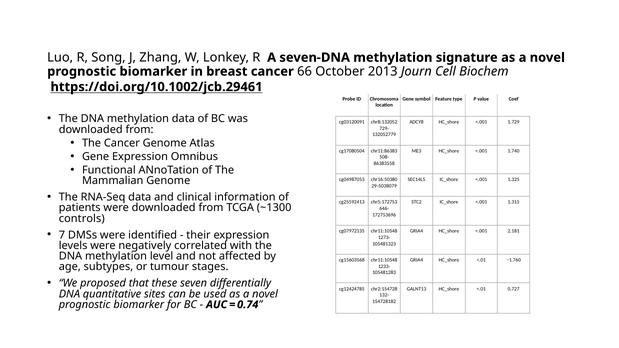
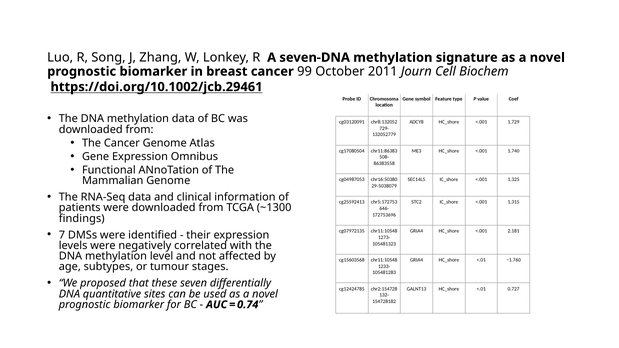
66: 66 -> 99
2013: 2013 -> 2011
controls: controls -> findings
